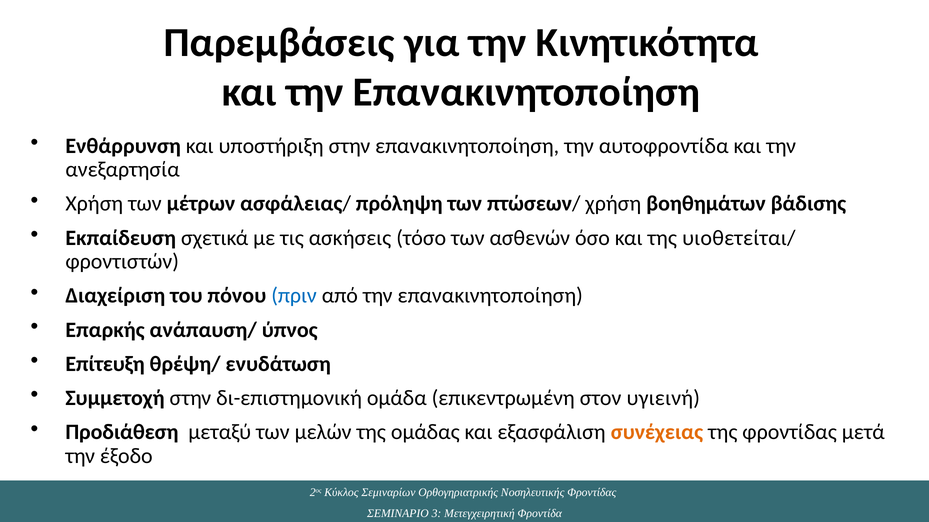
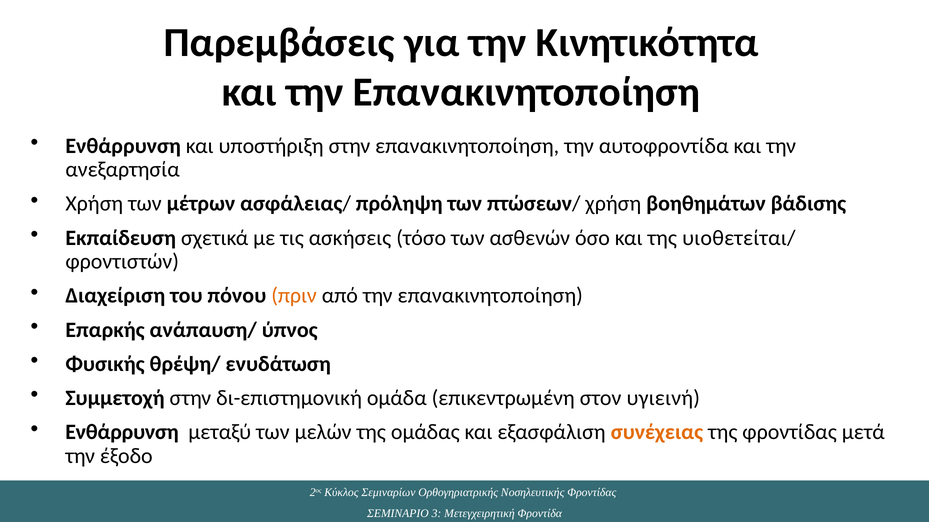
πριν colour: blue -> orange
Επίτευξη: Επίτευξη -> Φυσικής
Προδιάθεση at (122, 433): Προδιάθεση -> Ενθάρρυνση
